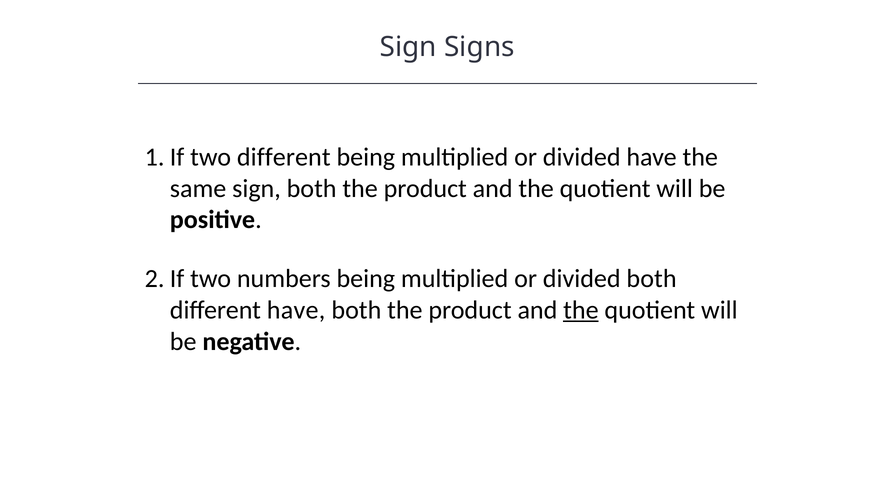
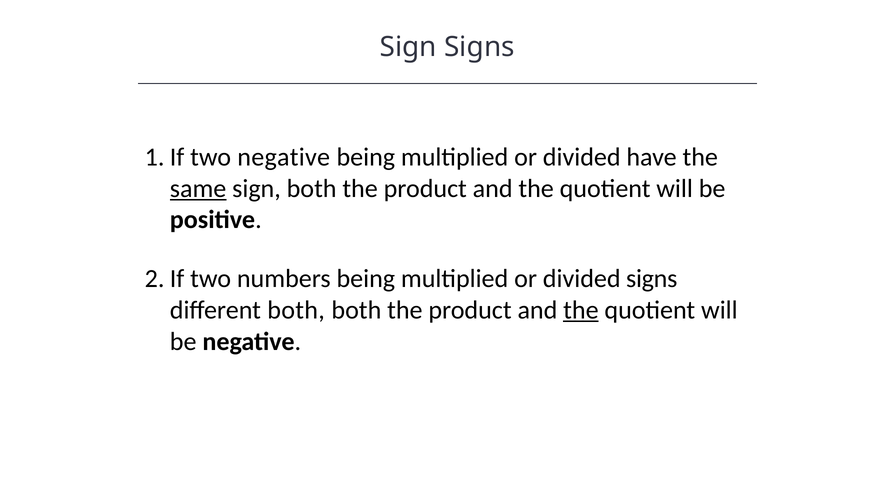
two different: different -> negative
same underline: none -> present
divided both: both -> signs
different have: have -> both
